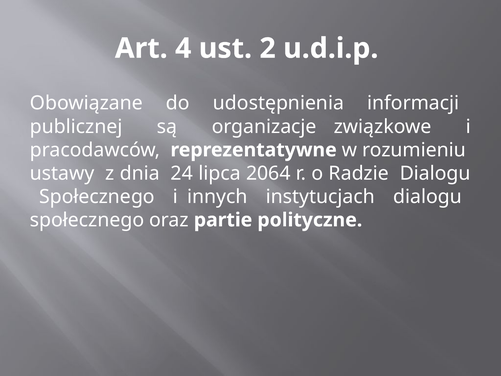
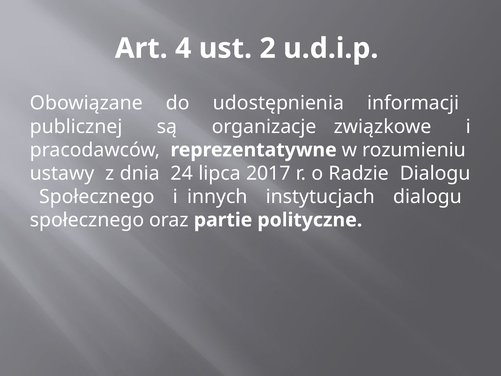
2064: 2064 -> 2017
